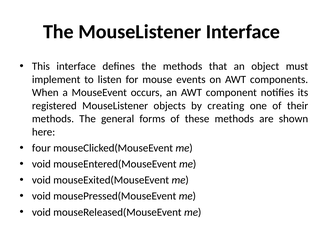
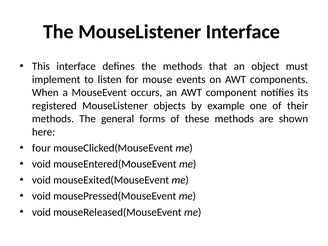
creating: creating -> example
